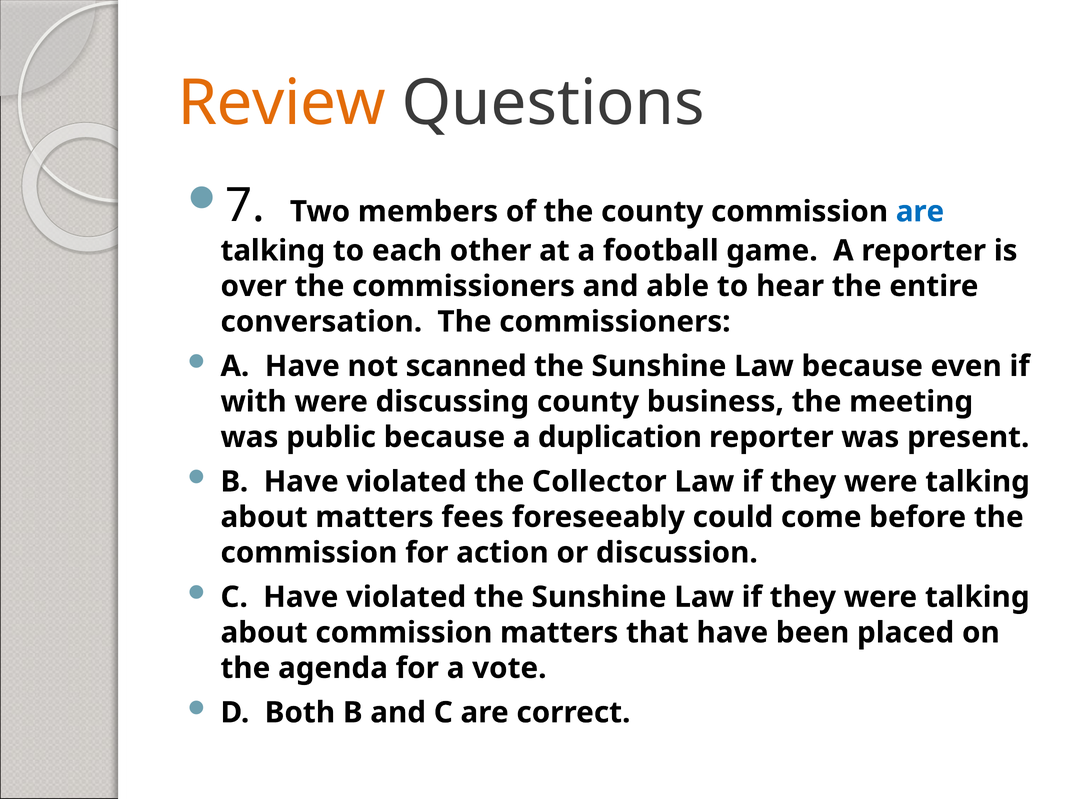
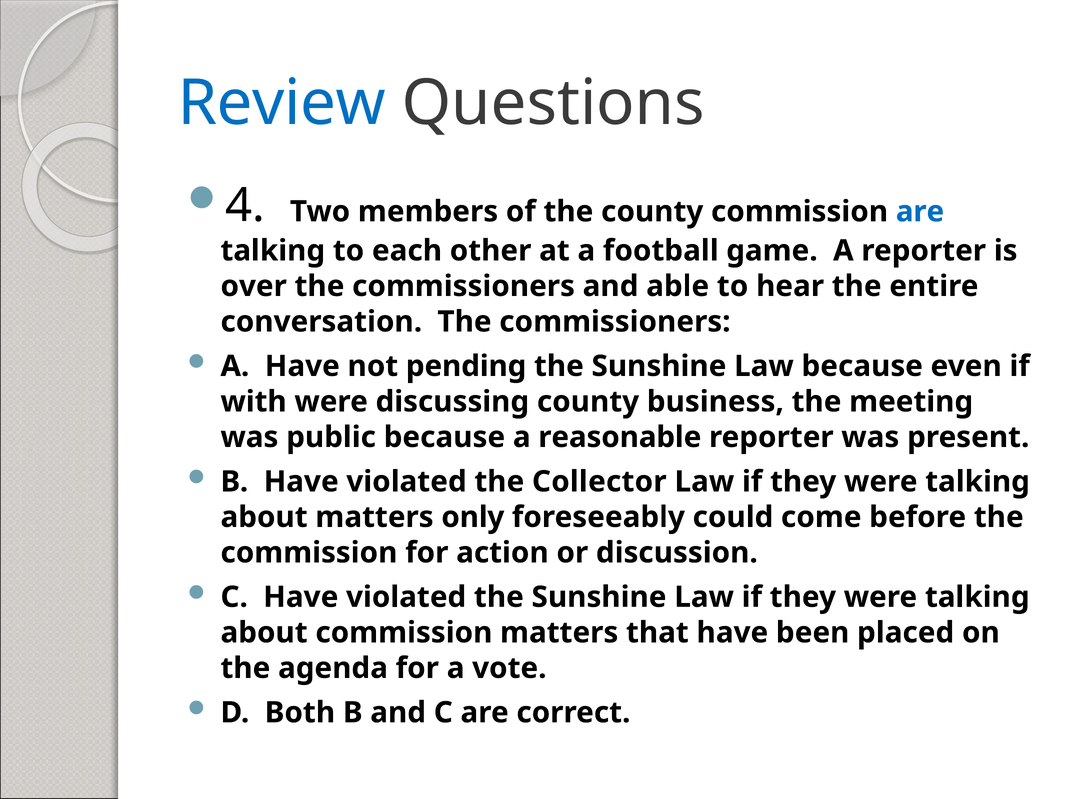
Review colour: orange -> blue
7: 7 -> 4
scanned: scanned -> pending
duplication: duplication -> reasonable
fees: fees -> only
